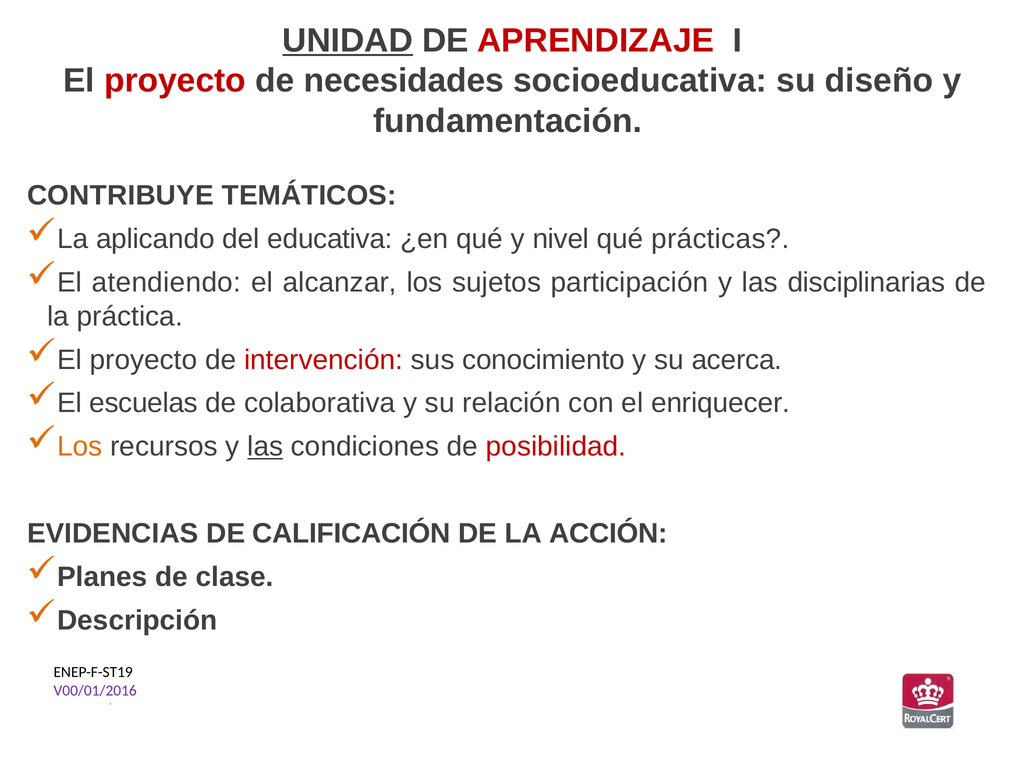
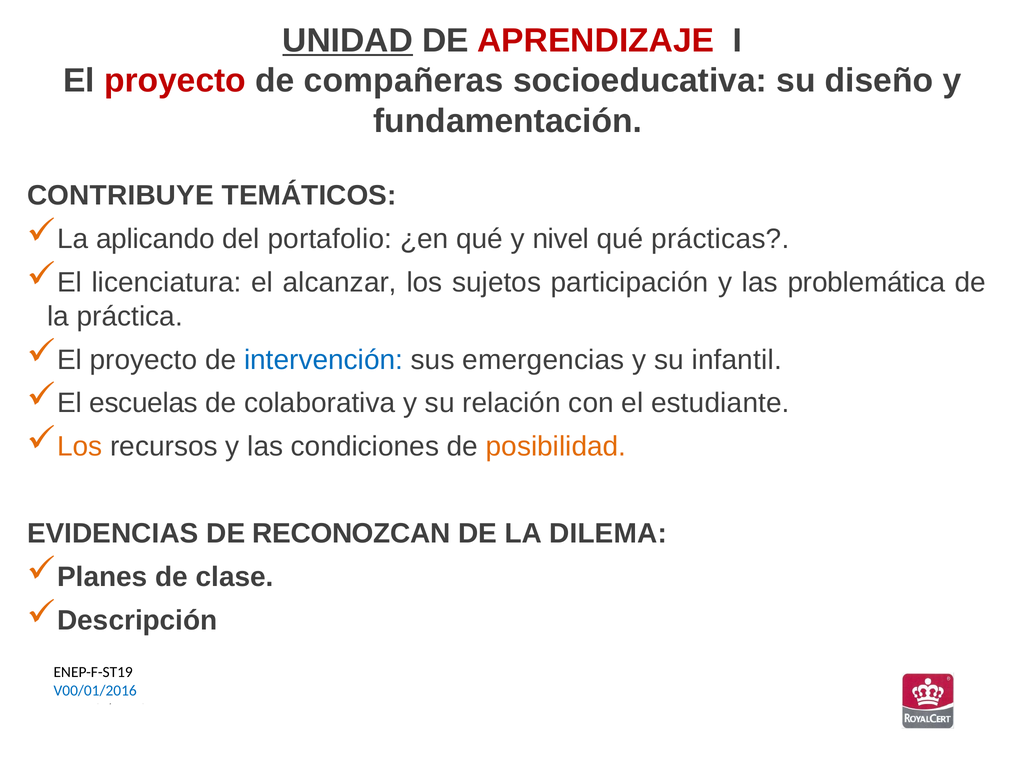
necesidades: necesidades -> compañeras
educativa: educativa -> portafolio
atendiendo: atendiendo -> licenciatura
disciplinarias: disciplinarias -> problemática
intervención colour: red -> blue
conocimiento: conocimiento -> emergencias
acerca: acerca -> infantil
enriquecer: enriquecer -> estudiante
las at (265, 447) underline: present -> none
posibilidad colour: red -> orange
CALIFICACIÓN: CALIFICACIÓN -> RECONOZCAN
ACCIÓN: ACCIÓN -> DILEMA
V00/01/2016 colour: purple -> blue
